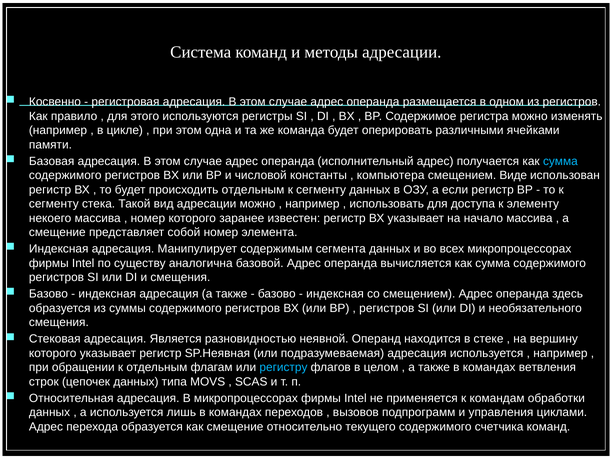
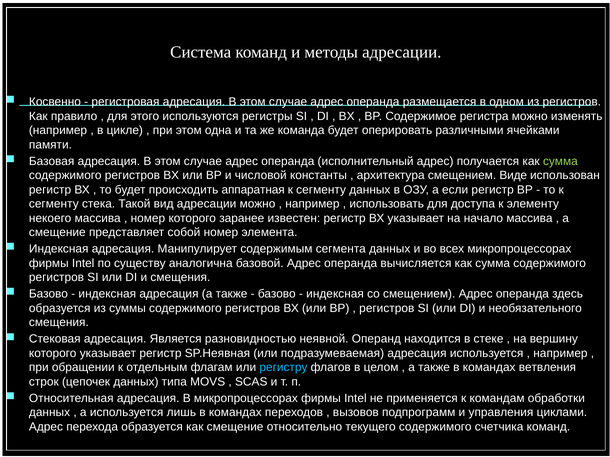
сумма at (560, 161) colour: light blue -> light green
компьютера: компьютера -> архитектура
происходить отдельным: отдельным -> аппаратная
